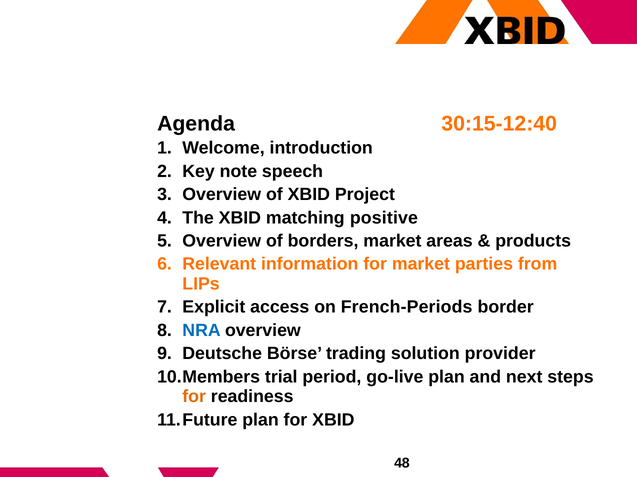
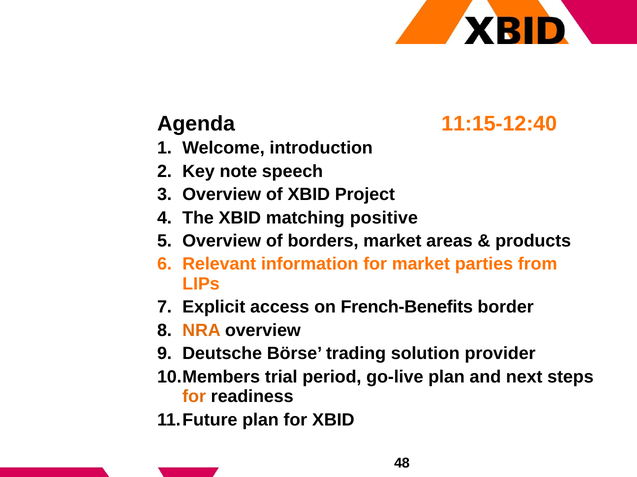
30:15-12:40: 30:15-12:40 -> 11:15-12:40
French-Periods: French-Periods -> French-Benefits
NRA colour: blue -> orange
